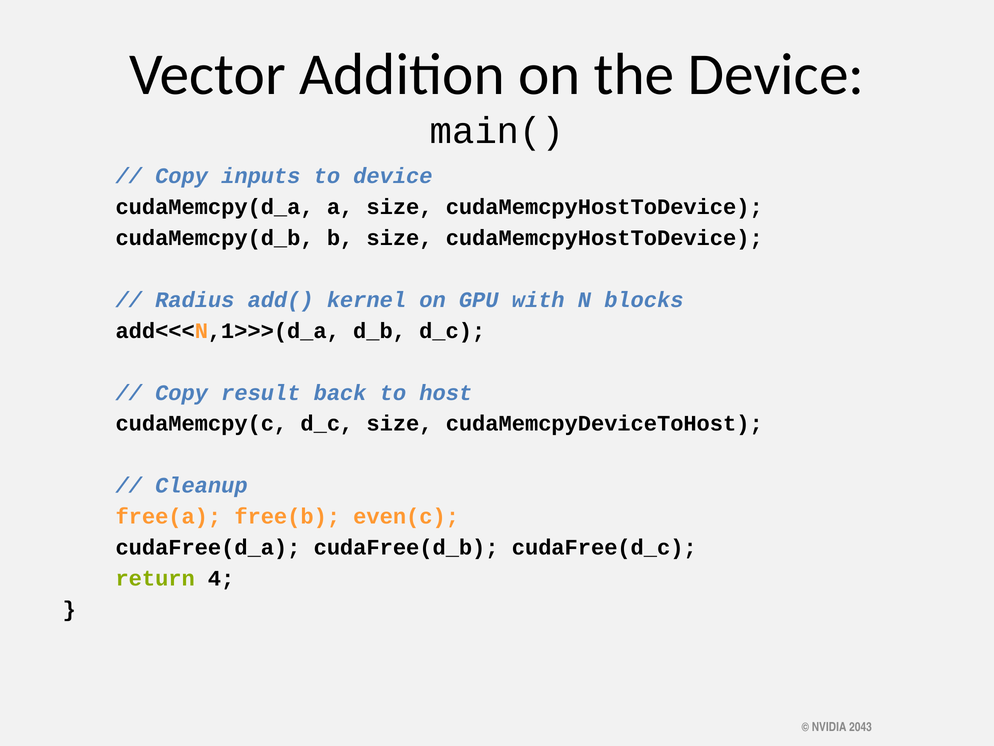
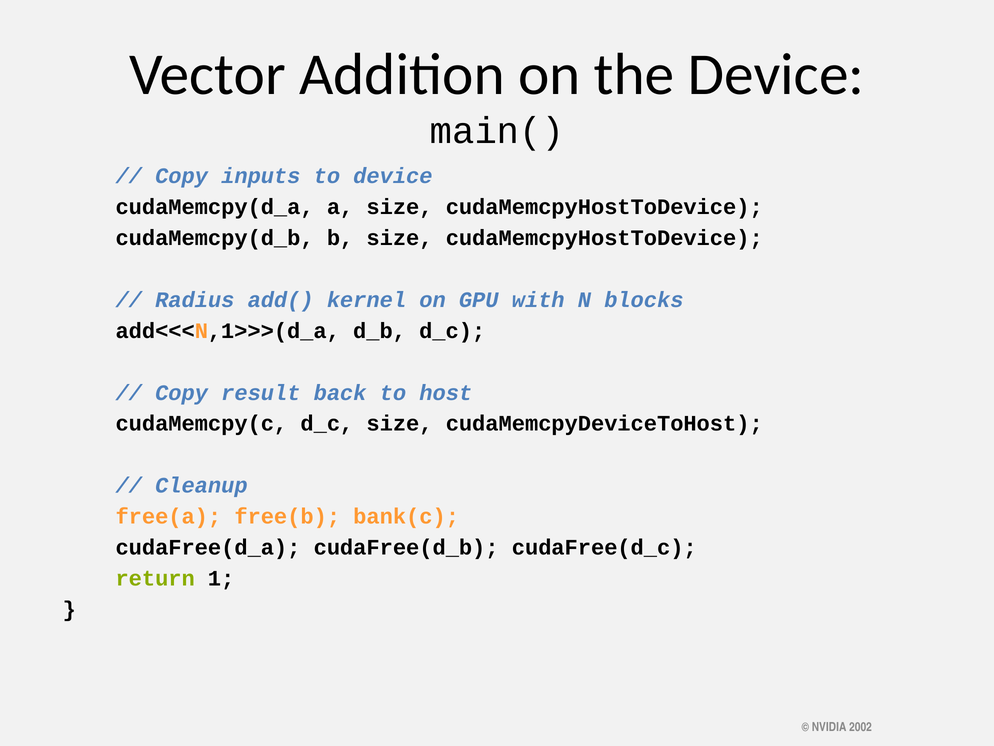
even(c: even(c -> bank(c
4: 4 -> 1
2043: 2043 -> 2002
